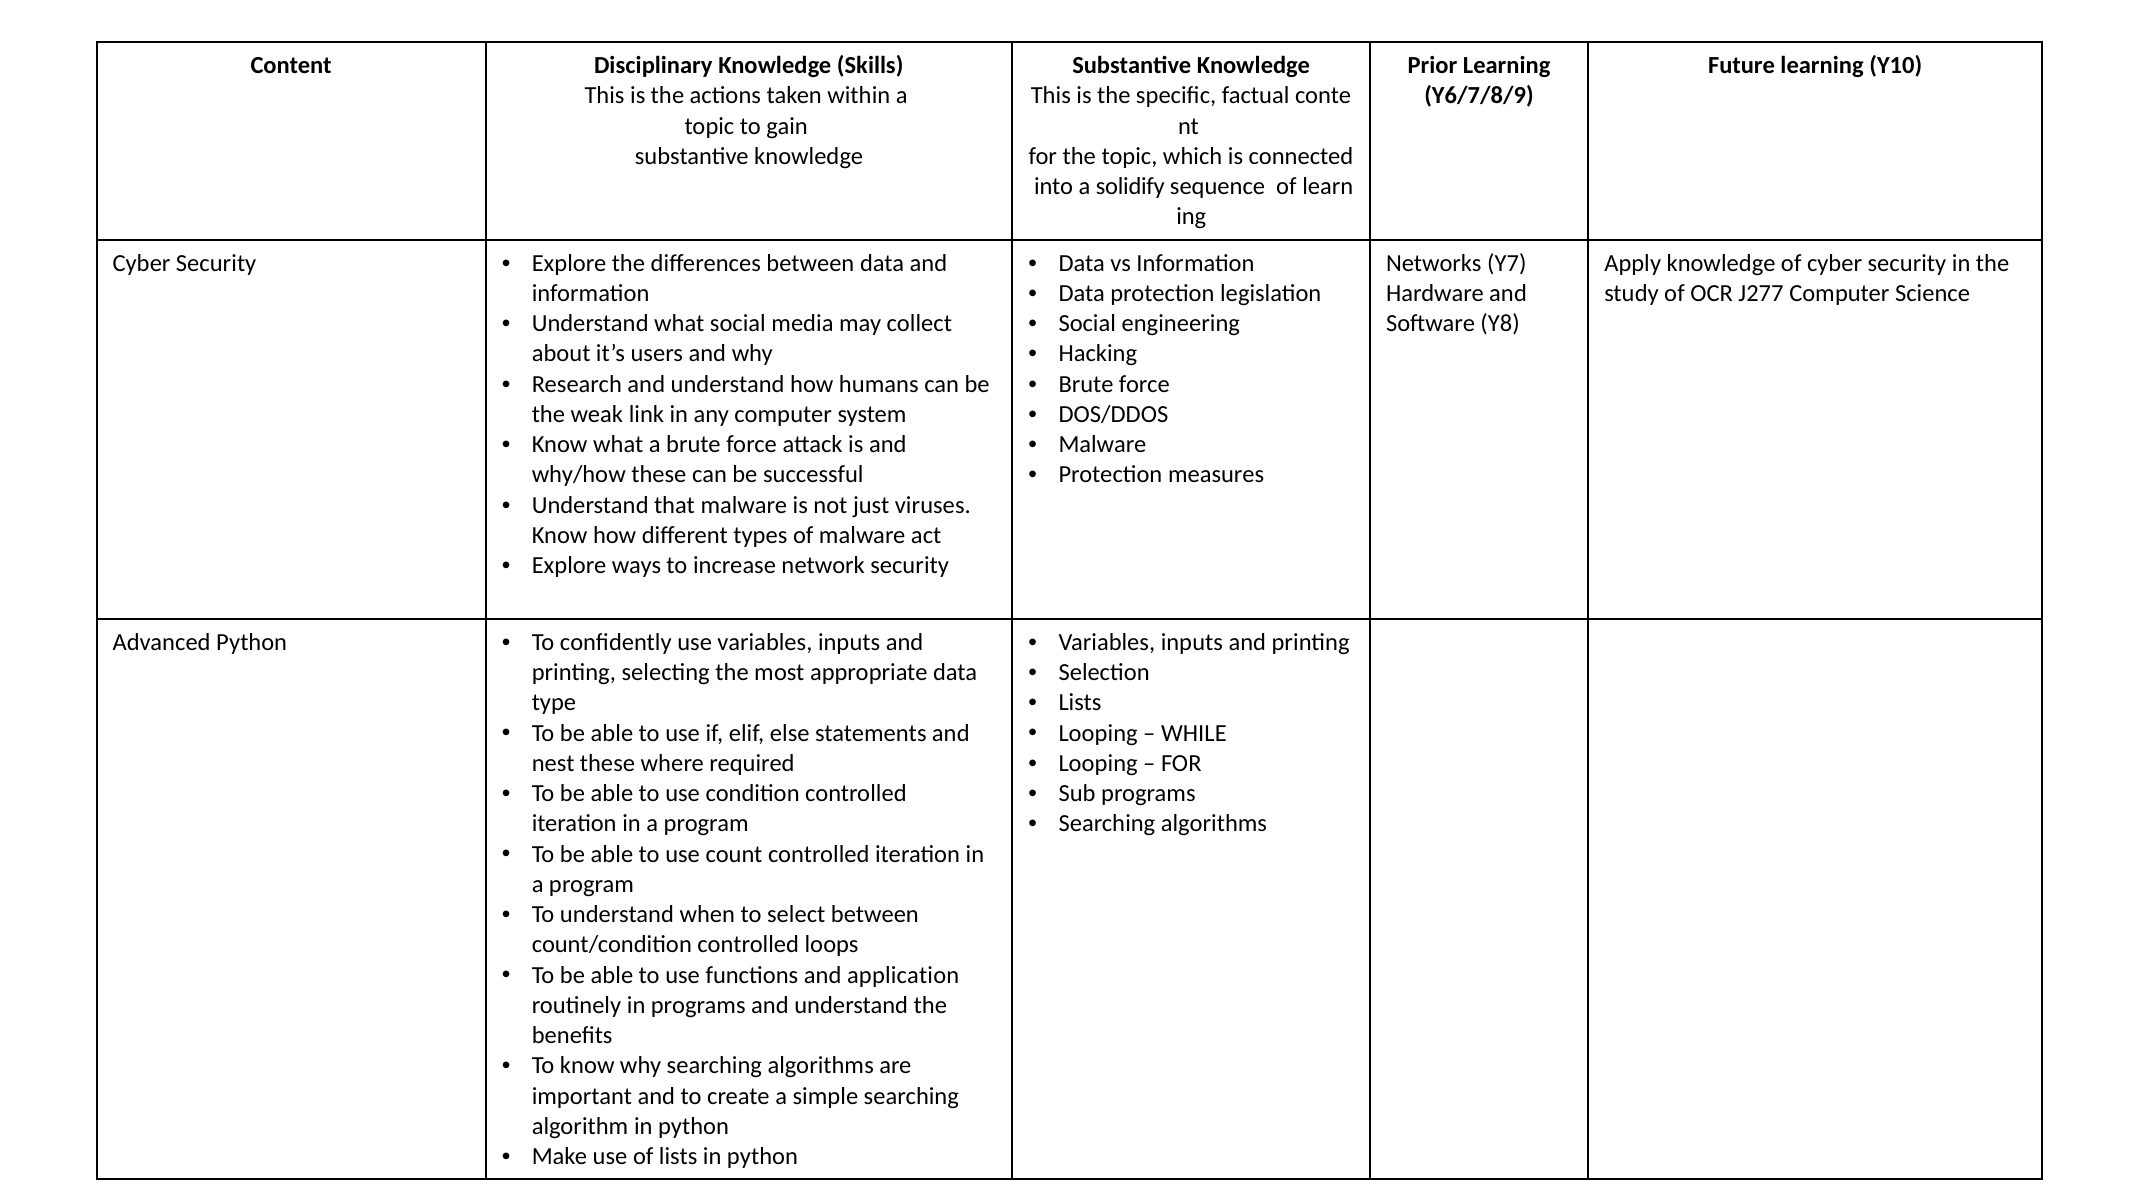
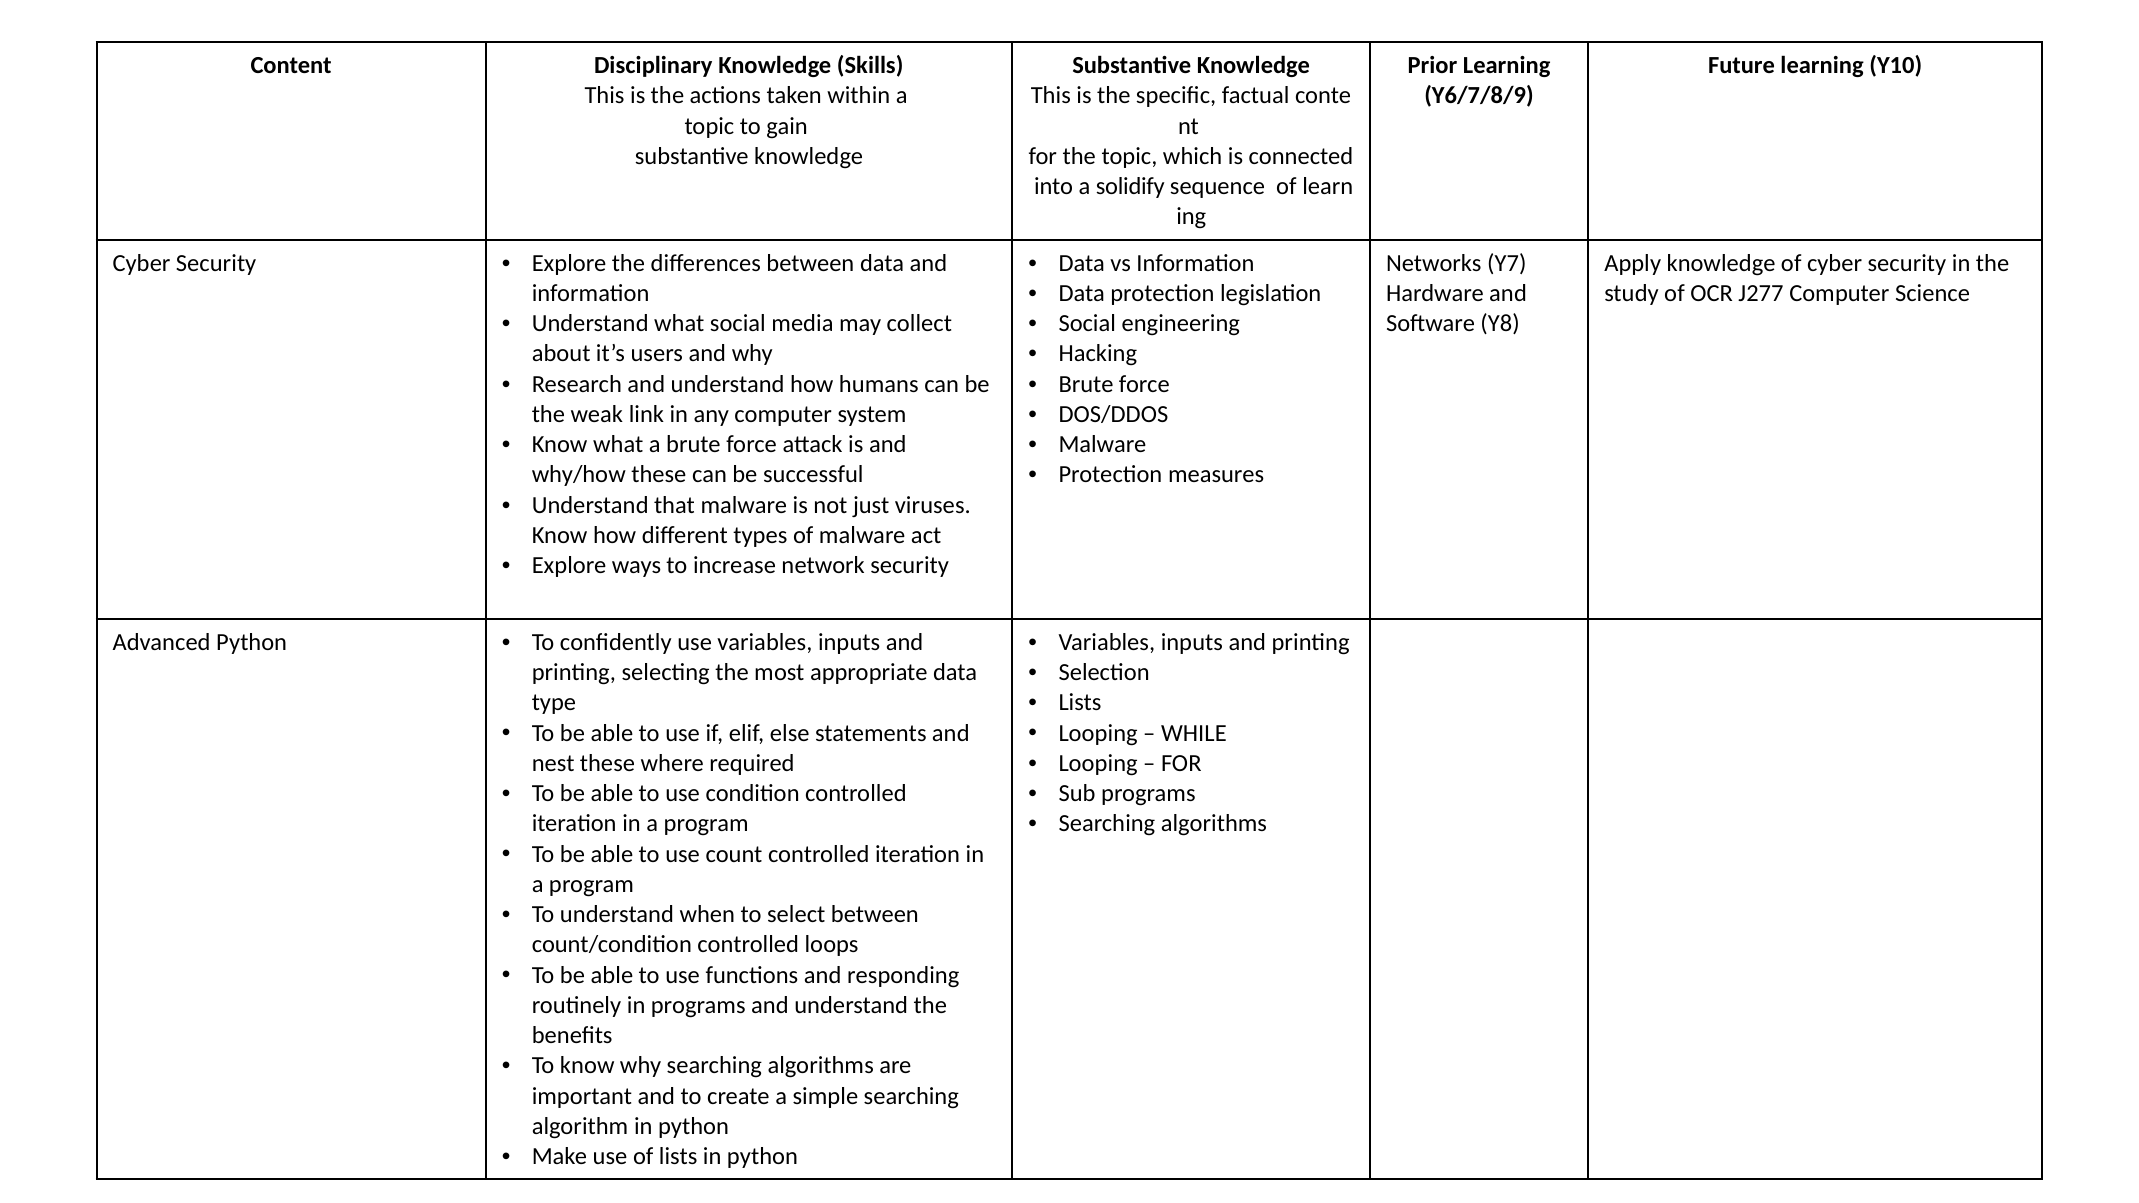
application: application -> responding
